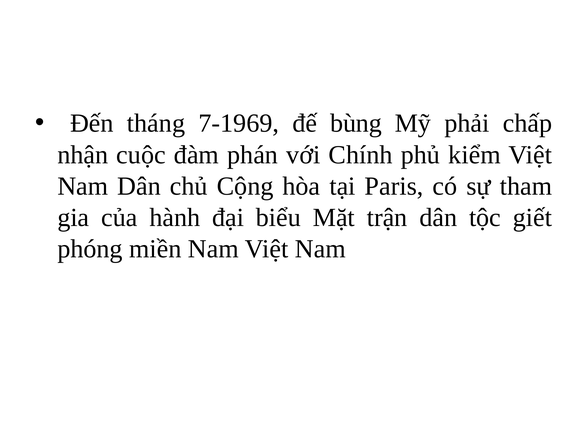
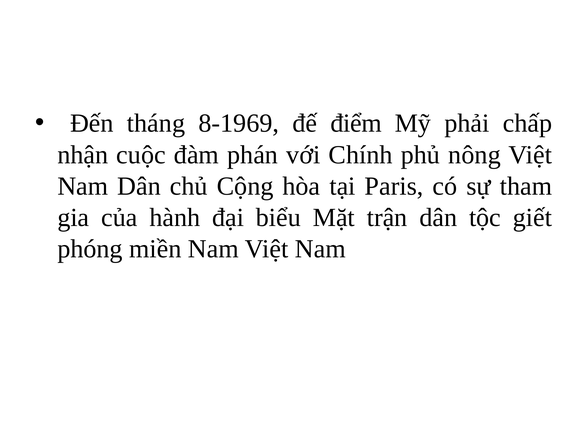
7-1969: 7-1969 -> 8-1969
bùng: bùng -> điểm
kiểm: kiểm -> nông
